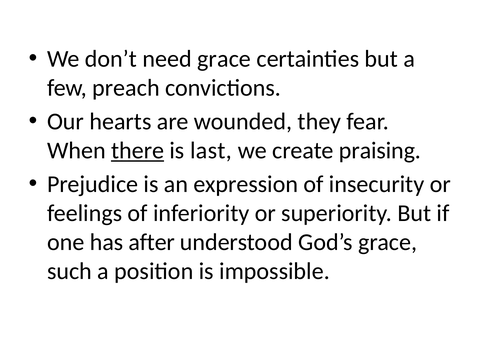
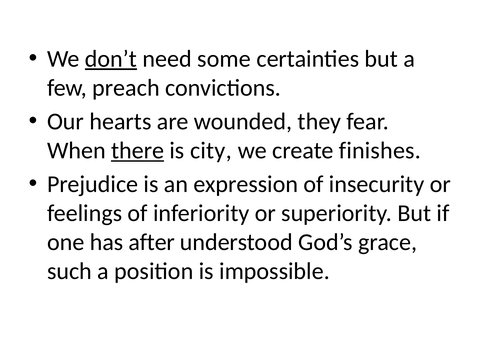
don’t underline: none -> present
need grace: grace -> some
last: last -> city
praising: praising -> finishes
